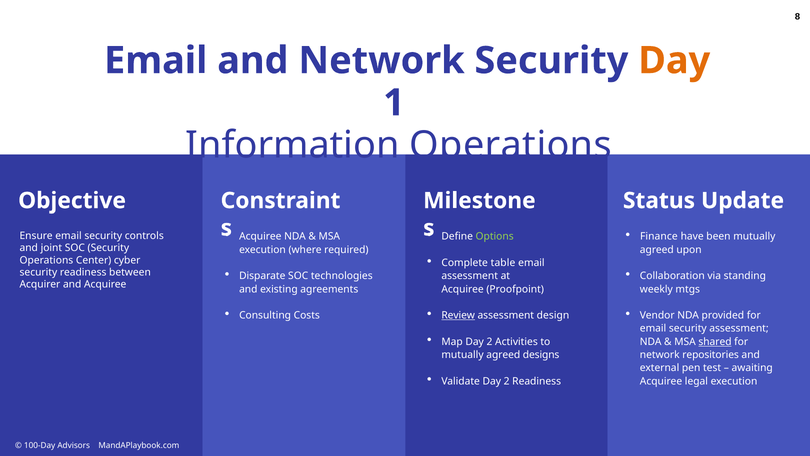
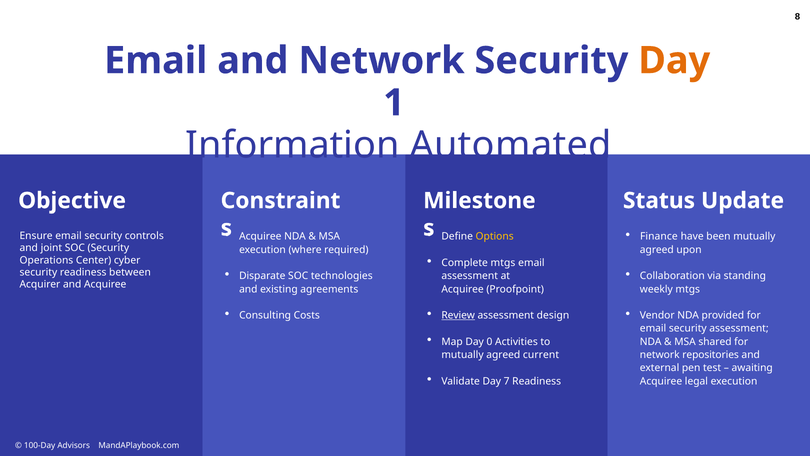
Information Operations: Operations -> Automated
Options colour: light green -> yellow
Complete table: table -> mtgs
Map Day 2: 2 -> 0
shared underline: present -> none
designs: designs -> current
Validate Day 2: 2 -> 7
